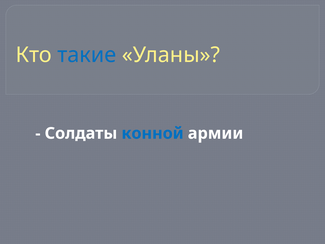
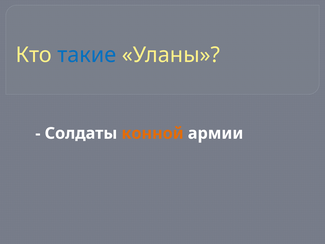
конной colour: blue -> orange
